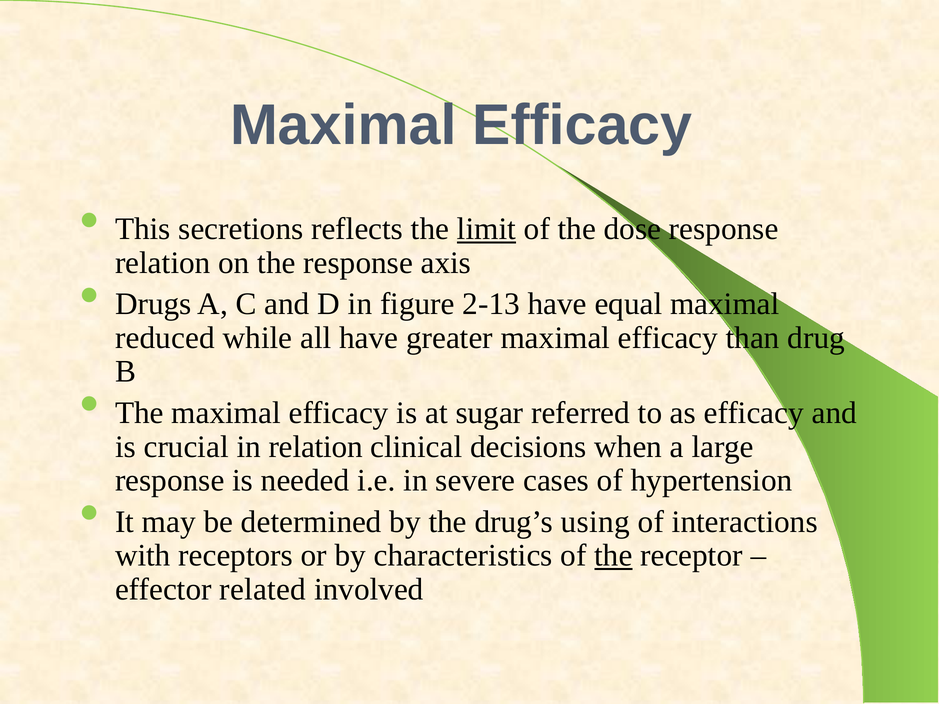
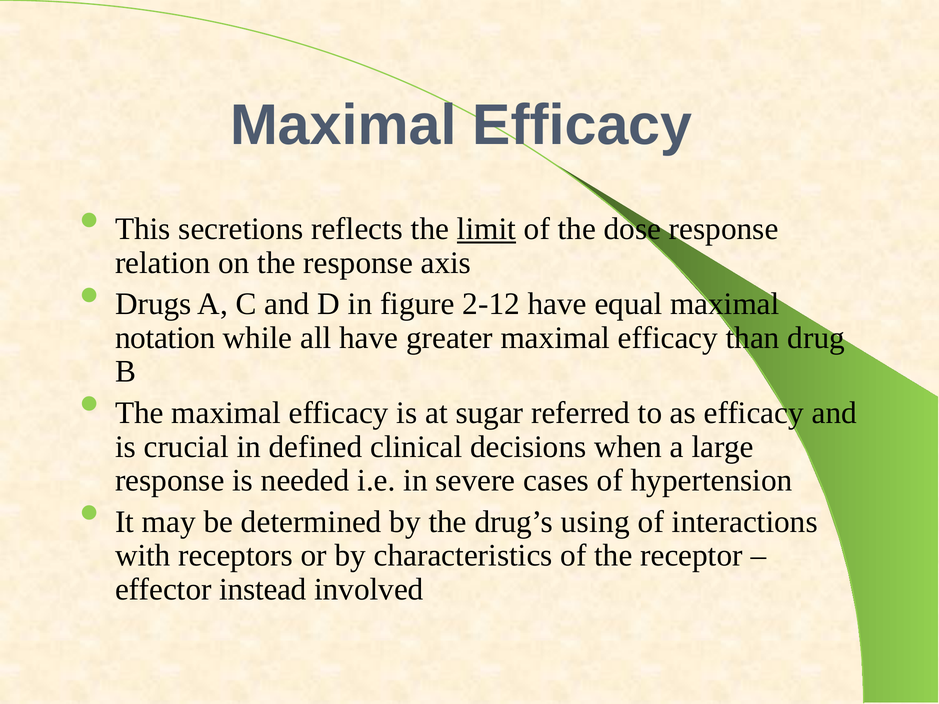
2-13: 2-13 -> 2-12
reduced: reduced -> notation
in relation: relation -> defined
the at (613, 556) underline: present -> none
related: related -> instead
